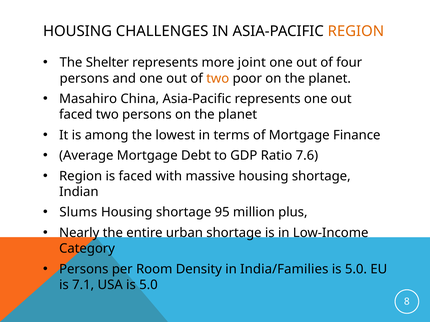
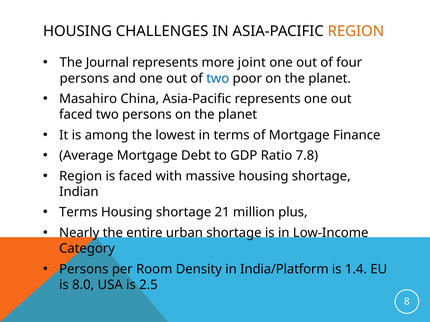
Shelter: Shelter -> Journal
two at (218, 78) colour: orange -> blue
7.6: 7.6 -> 7.8
Slums at (78, 213): Slums -> Terms
95: 95 -> 21
India/Families: India/Families -> India/Platform
5.0 at (356, 269): 5.0 -> 1.4
7.1: 7.1 -> 8.0
USA is 5.0: 5.0 -> 2.5
